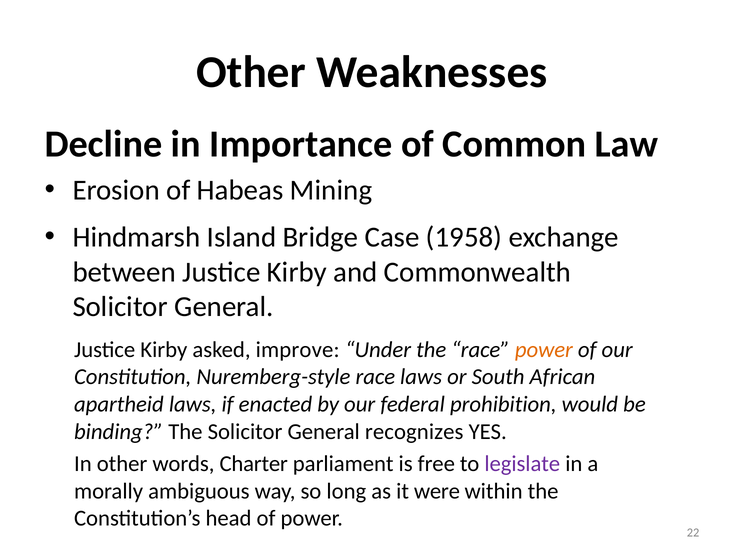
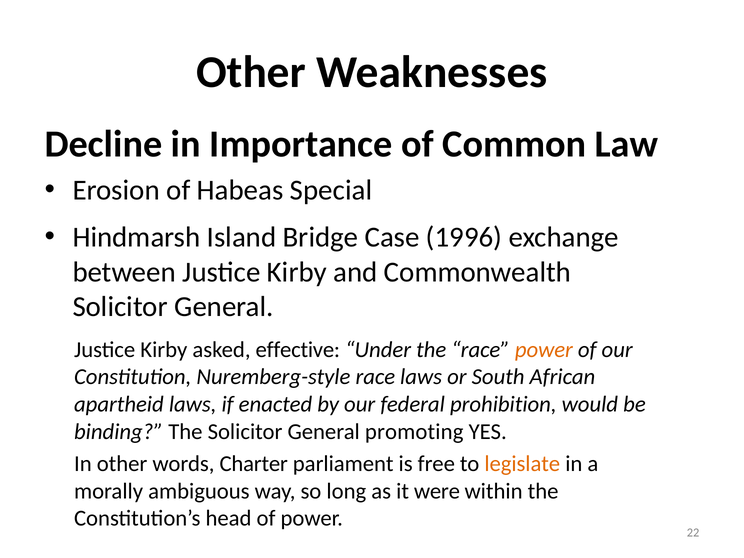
Mining: Mining -> Special
1958: 1958 -> 1996
improve: improve -> effective
recognizes: recognizes -> promoting
legislate colour: purple -> orange
